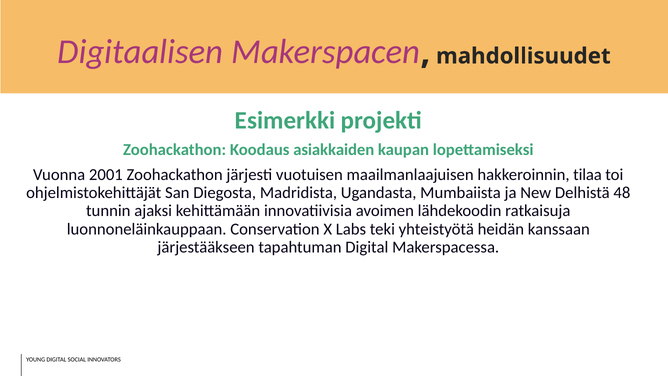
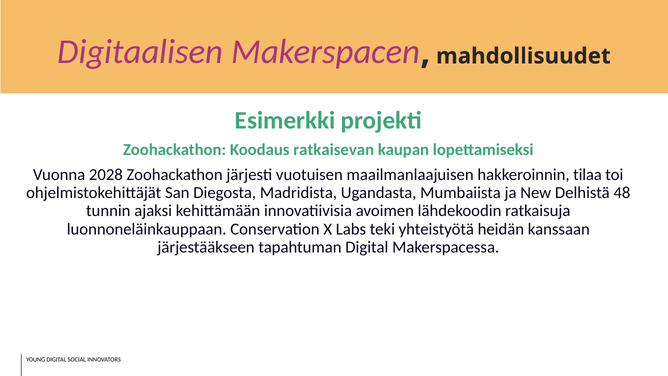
asiakkaiden: asiakkaiden -> ratkaisevan
2001: 2001 -> 2028
